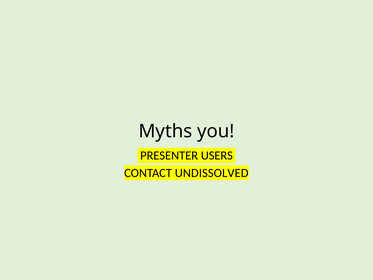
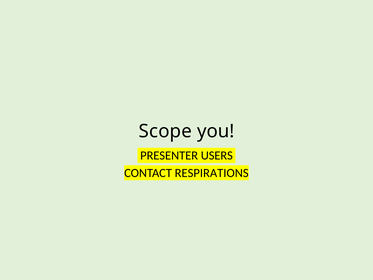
Myths: Myths -> Scope
UNDISSOLVED: UNDISSOLVED -> RESPIRATIONS
